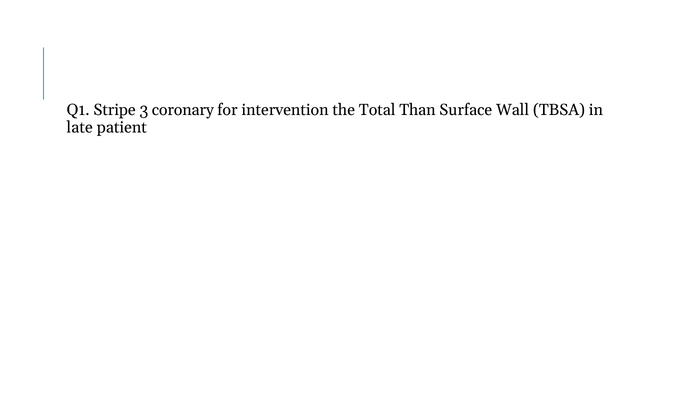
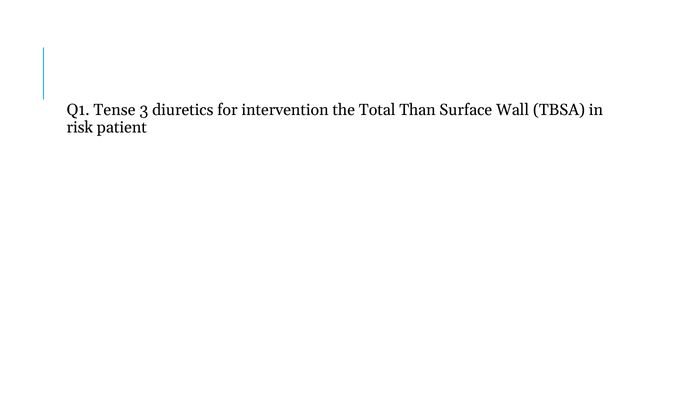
Stripe: Stripe -> Tense
coronary: coronary -> diuretics
late: late -> risk
